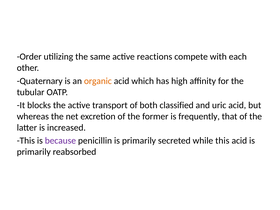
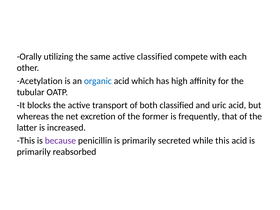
Order: Order -> Orally
active reactions: reactions -> classified
Quaternary: Quaternary -> Acetylation
organic colour: orange -> blue
